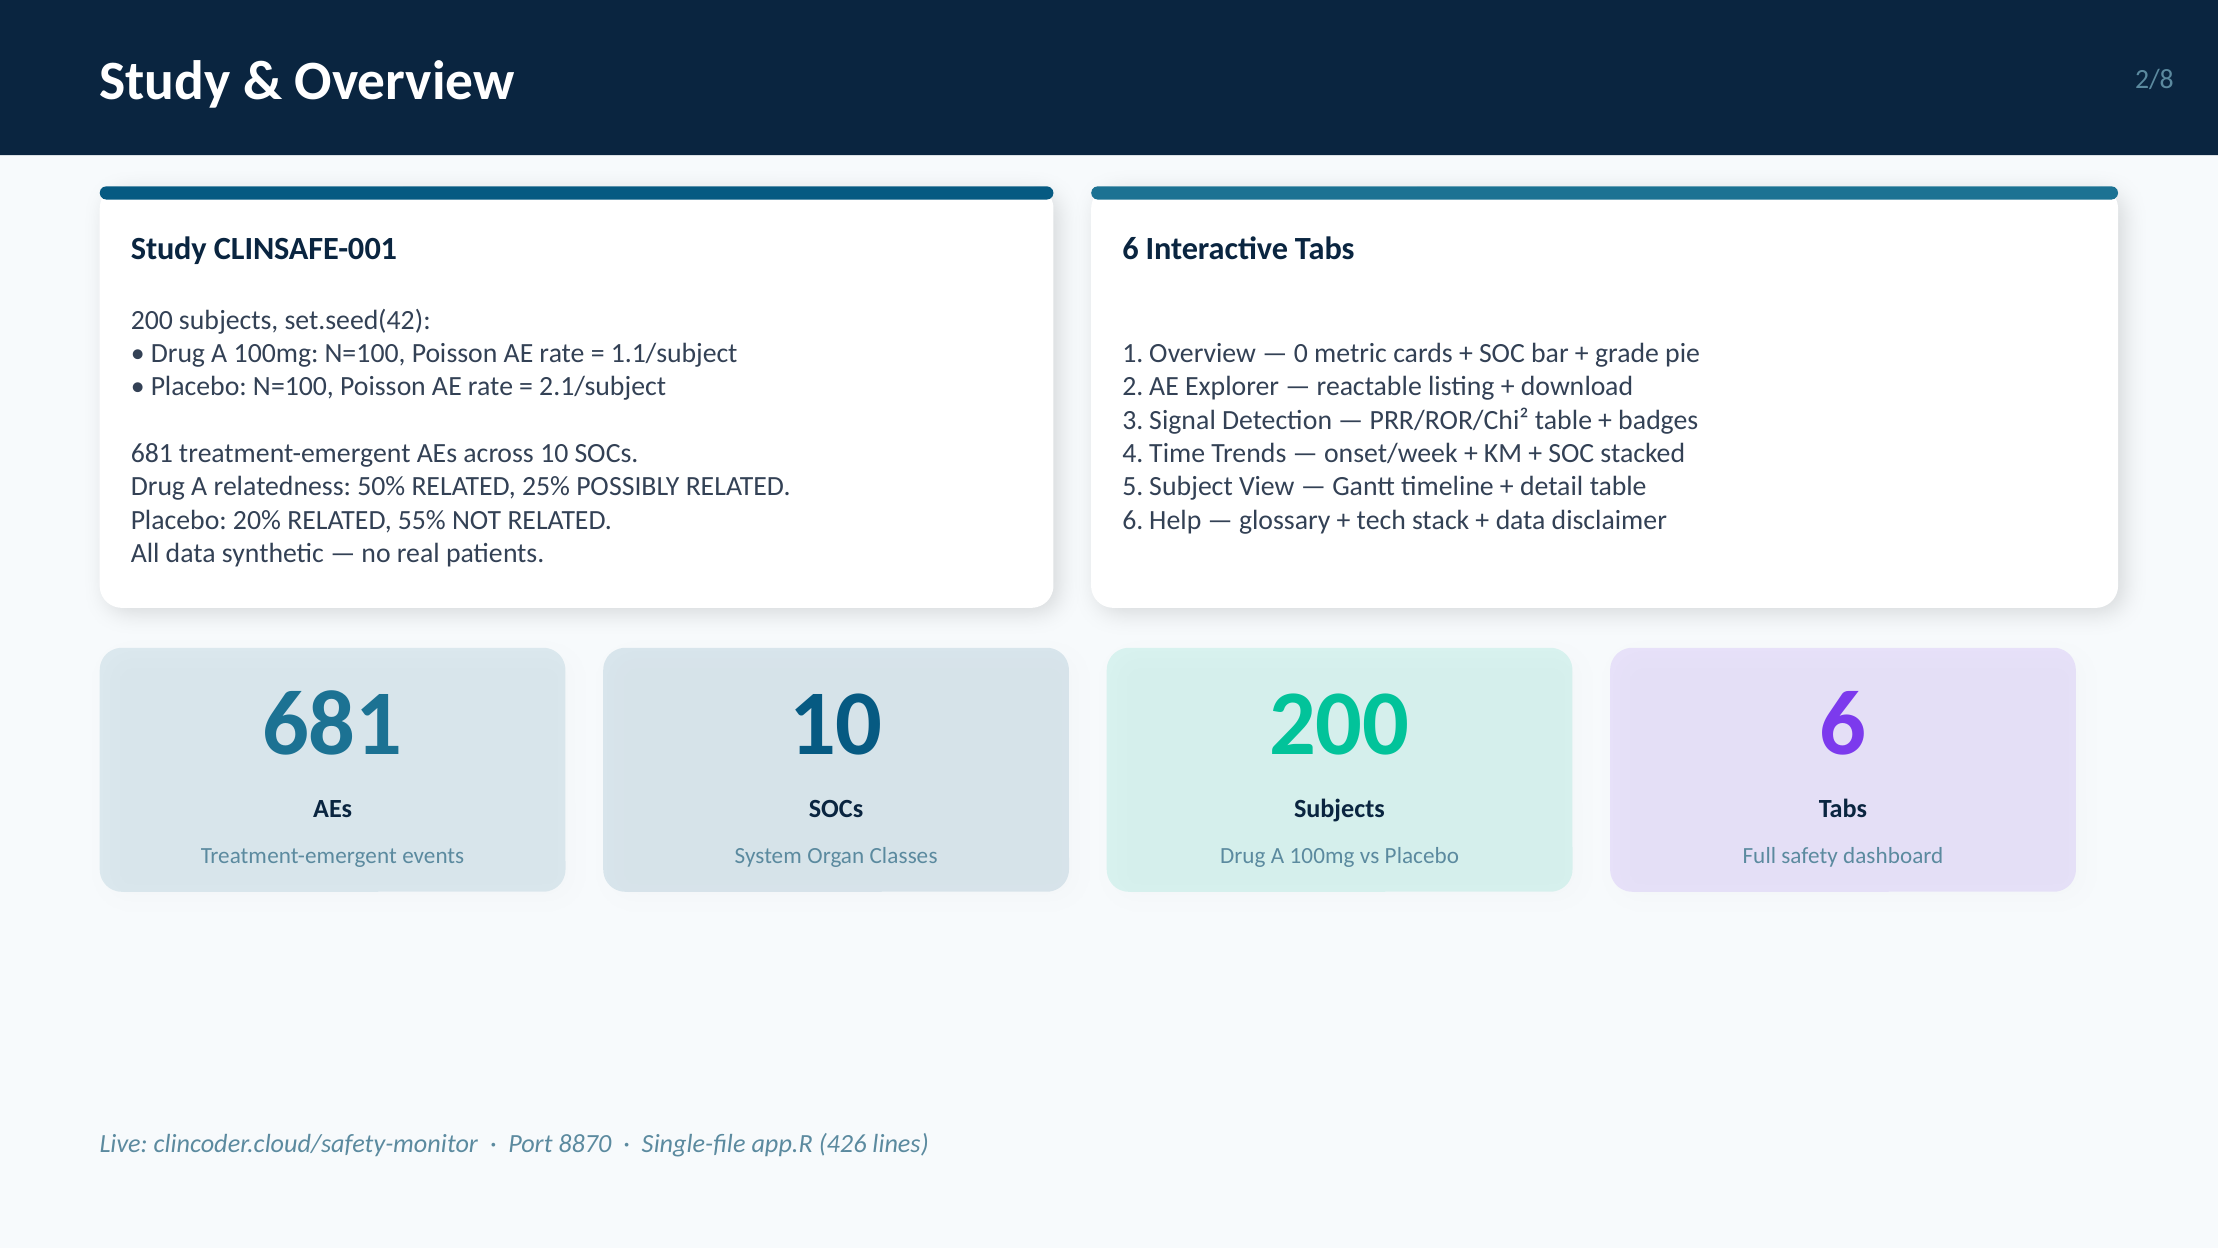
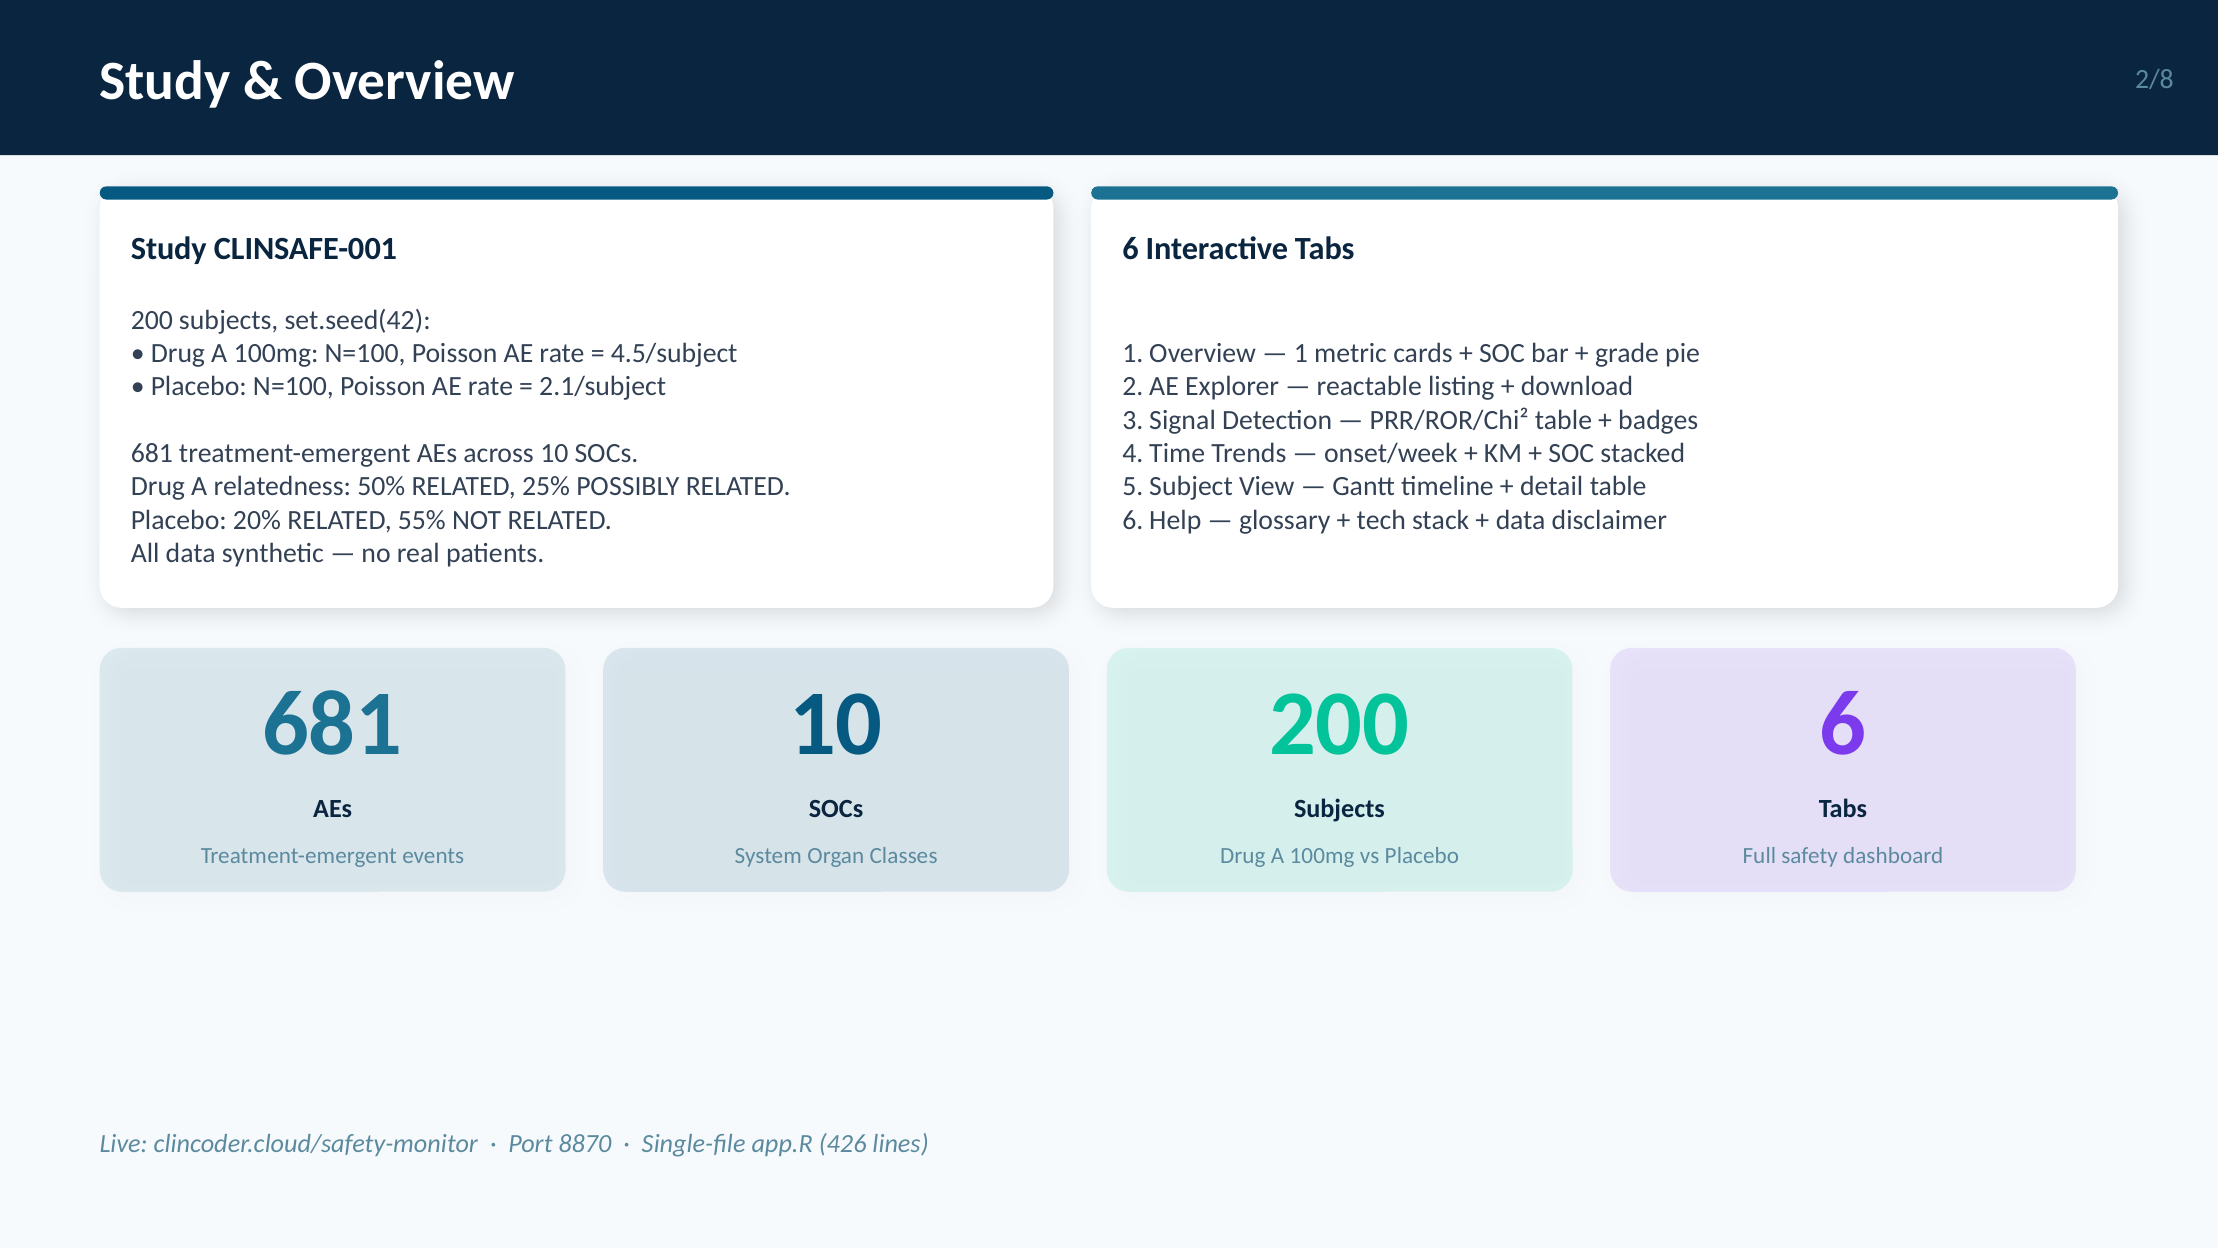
1.1/subject: 1.1/subject -> 4.5/subject
0 at (1301, 353): 0 -> 1
